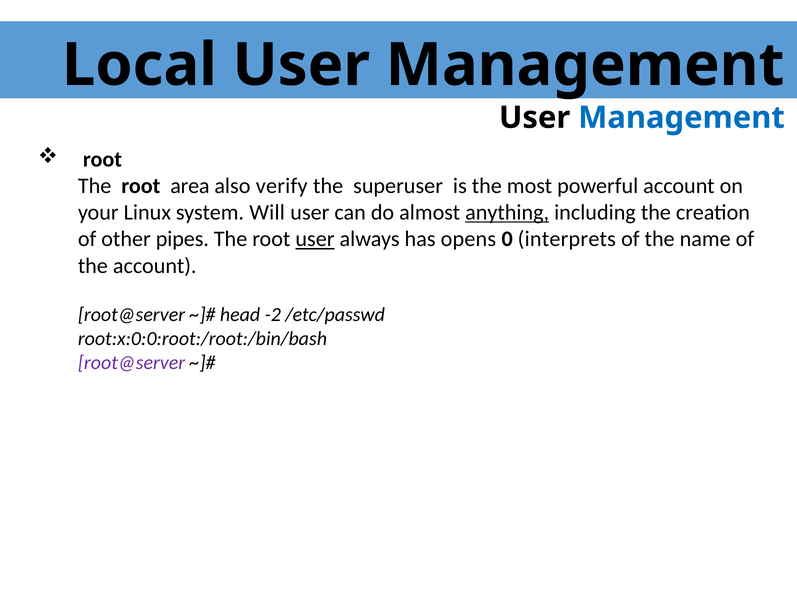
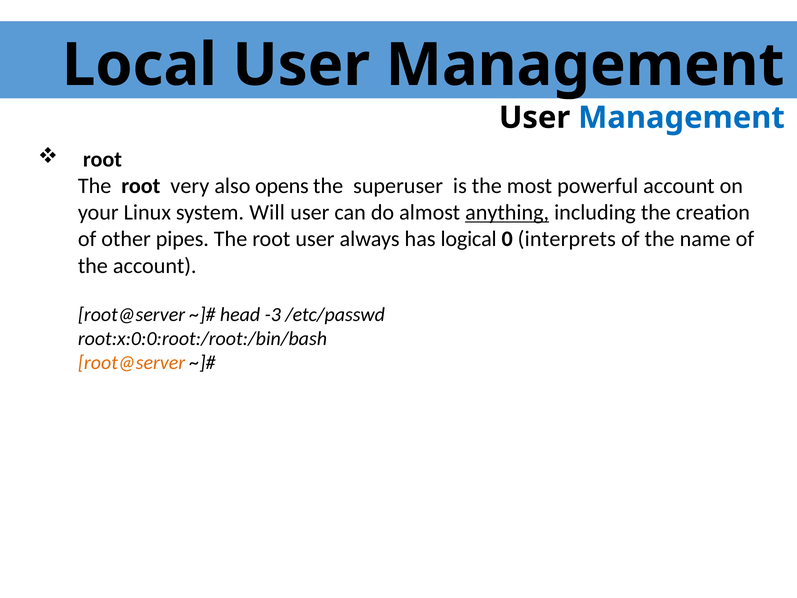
area: area -> very
verify: verify -> opens
user at (315, 239) underline: present -> none
opens: opens -> logical
-2: -2 -> -3
root@server at (131, 362) colour: purple -> orange
